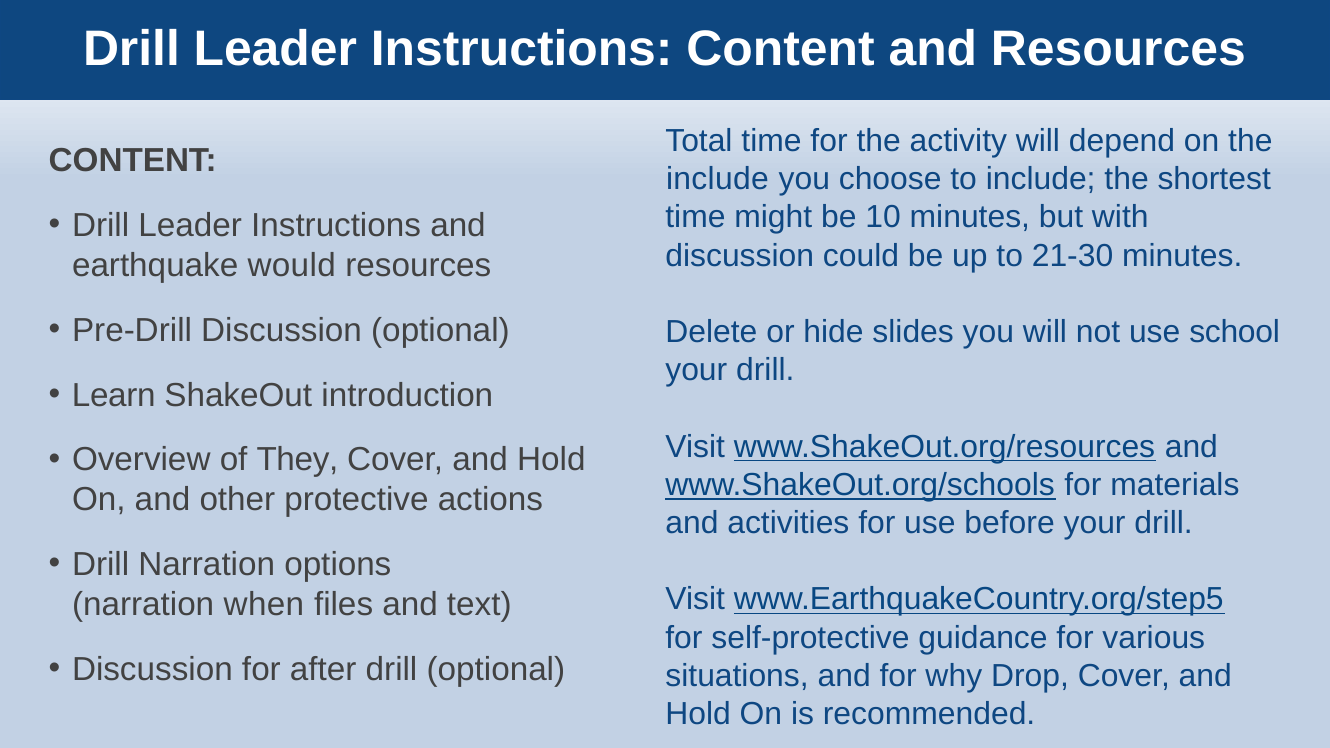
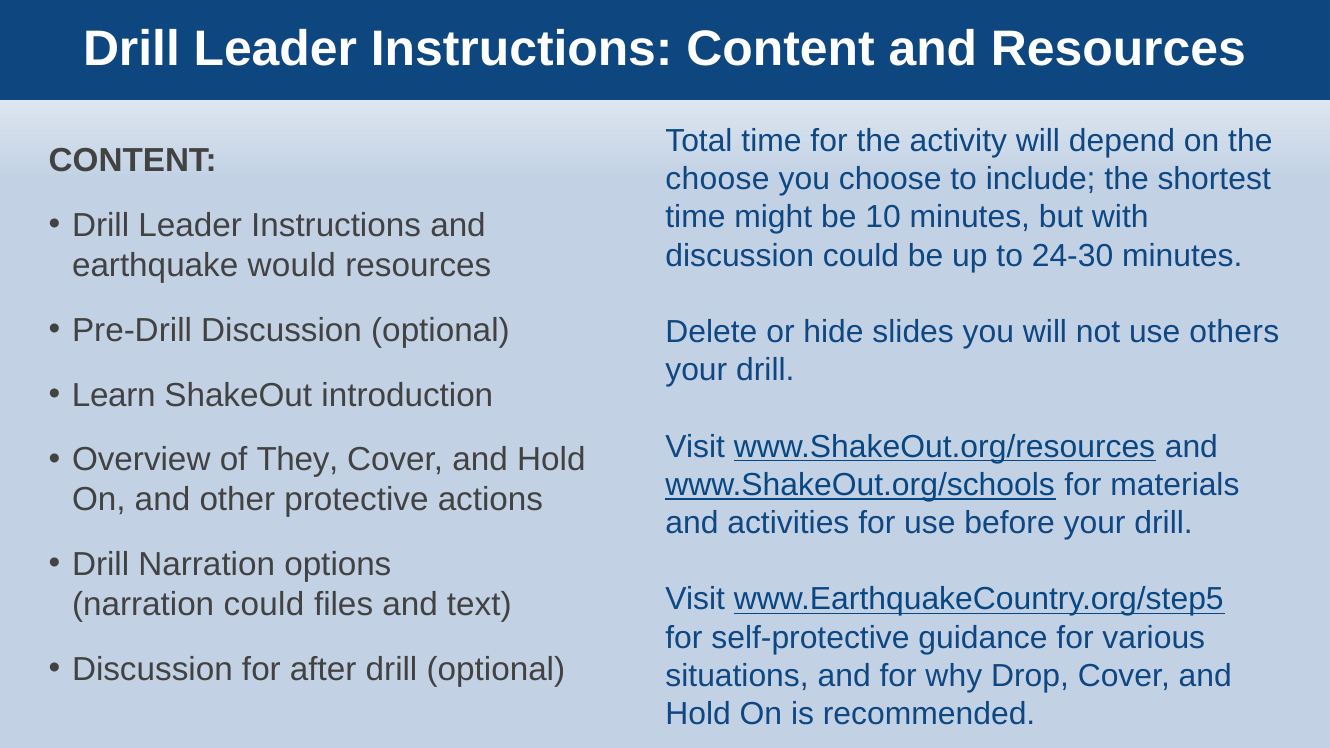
include at (717, 179): include -> choose
21-30: 21-30 -> 24-30
school: school -> others
narration when: when -> could
